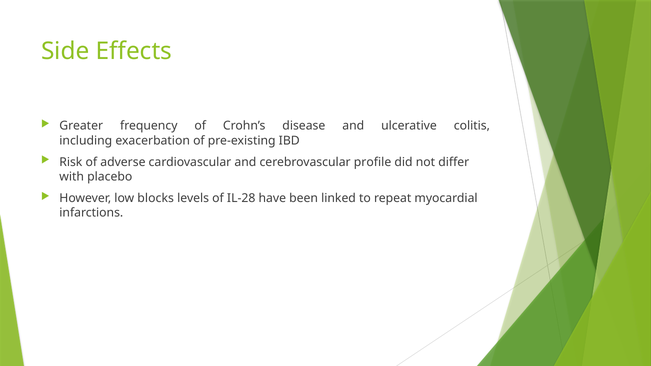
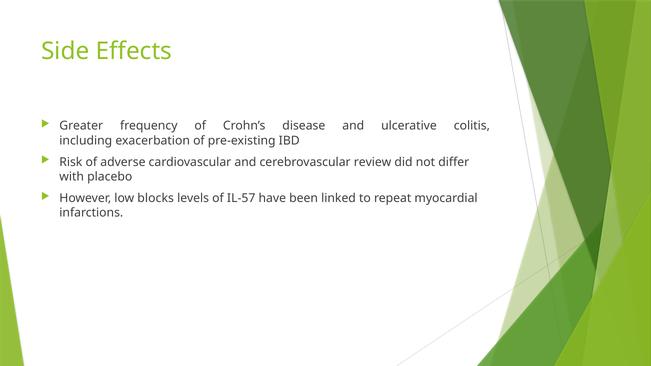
profile: profile -> review
IL-28: IL-28 -> IL-57
